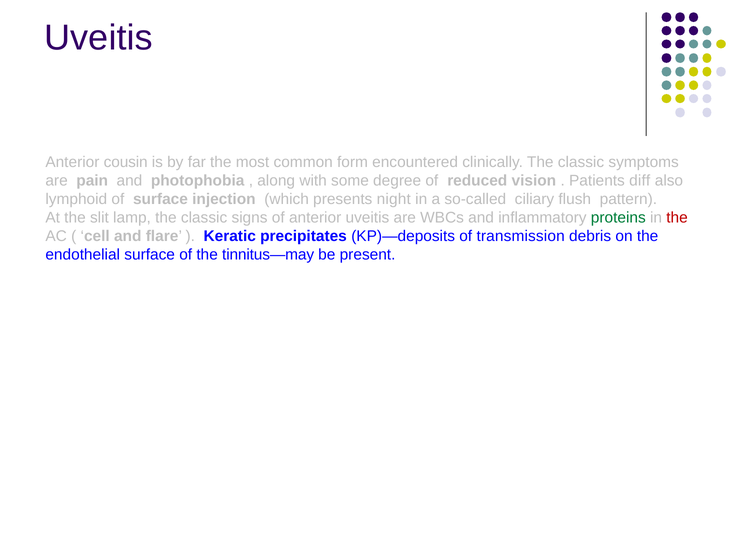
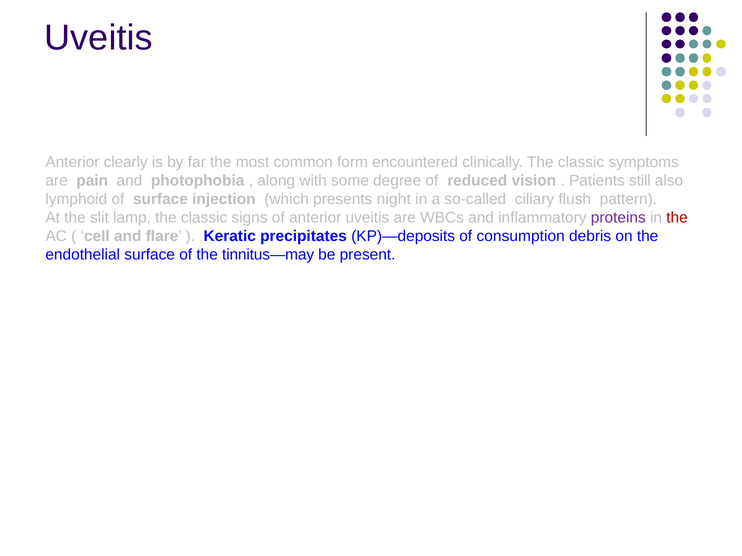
cousin: cousin -> clearly
diff: diff -> still
proteins colour: green -> purple
transmission: transmission -> consumption
